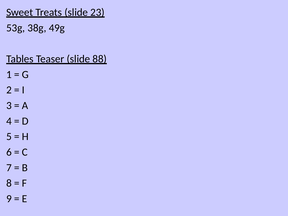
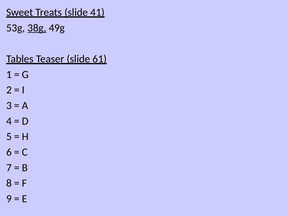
23: 23 -> 41
38g underline: none -> present
88: 88 -> 61
